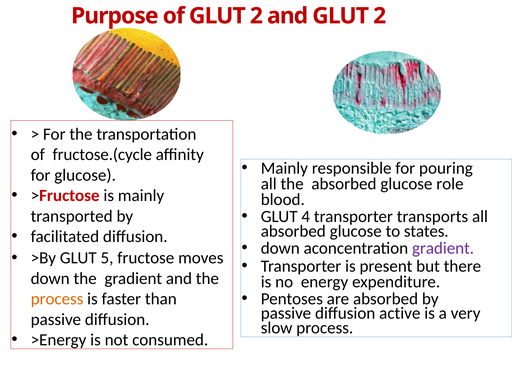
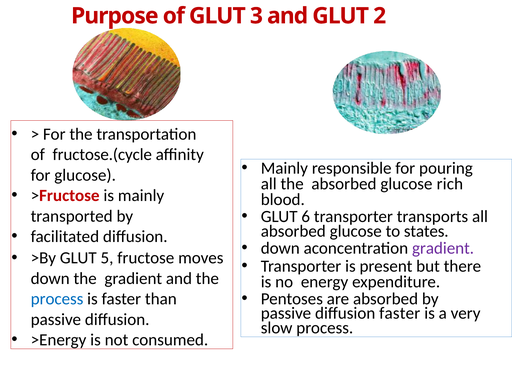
2 at (256, 16): 2 -> 3
role: role -> rich
4: 4 -> 6
process at (57, 299) colour: orange -> blue
diffusion active: active -> faster
